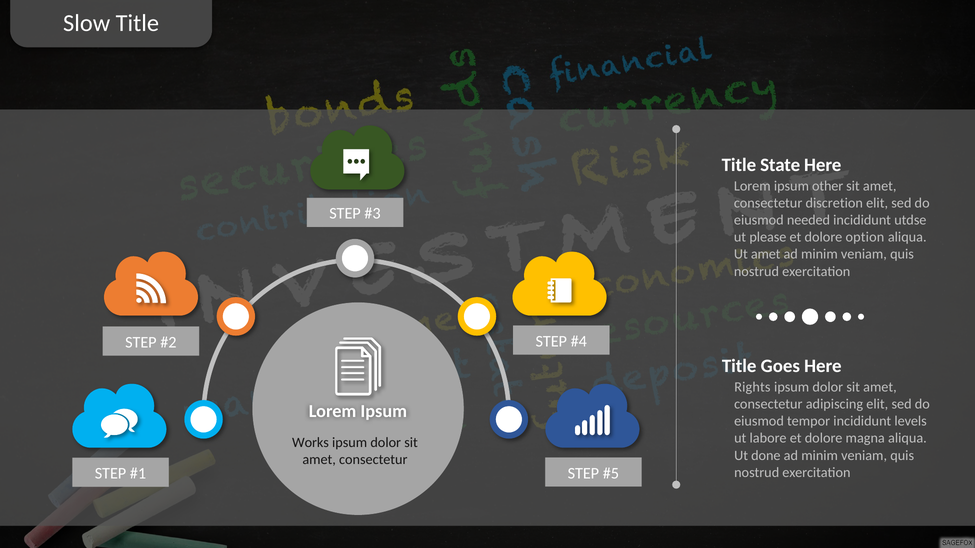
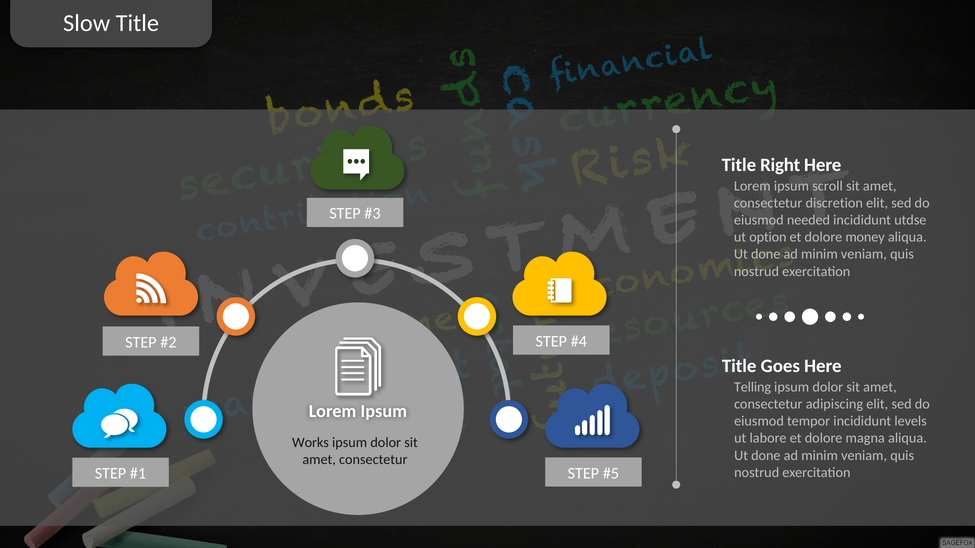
State: State -> Right
other: other -> scroll
please: please -> option
option: option -> money
amet at (766, 254): amet -> done
Rights: Rights -> Telling
